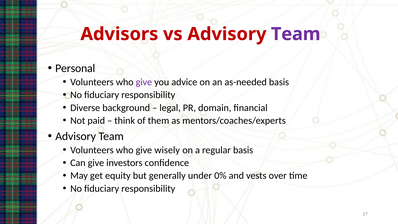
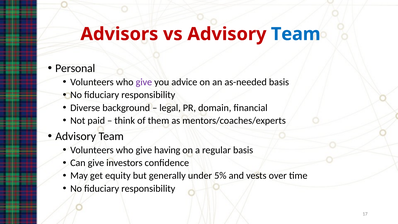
Team at (296, 34) colour: purple -> blue
wisely: wisely -> having
0%: 0% -> 5%
